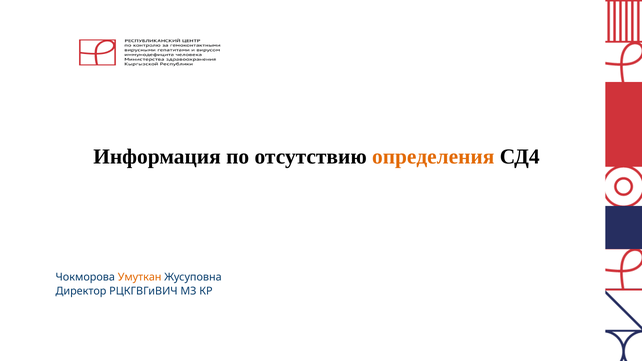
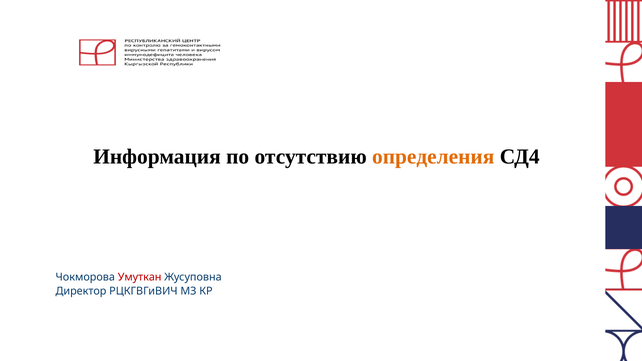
Умуткан colour: orange -> red
